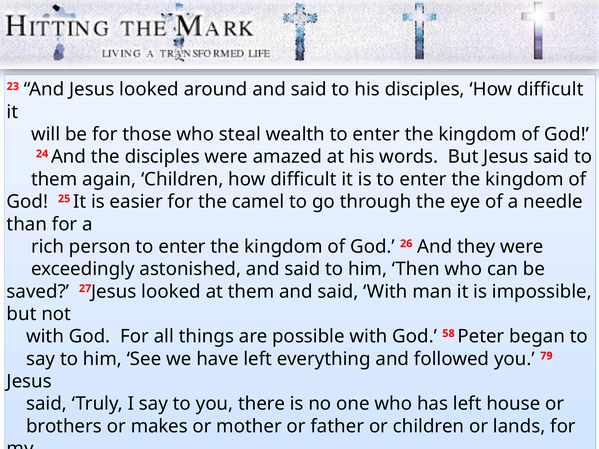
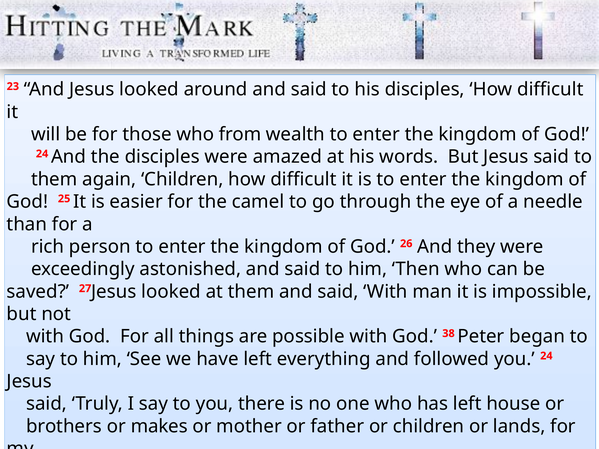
steal: steal -> from
58: 58 -> 38
you 79: 79 -> 24
